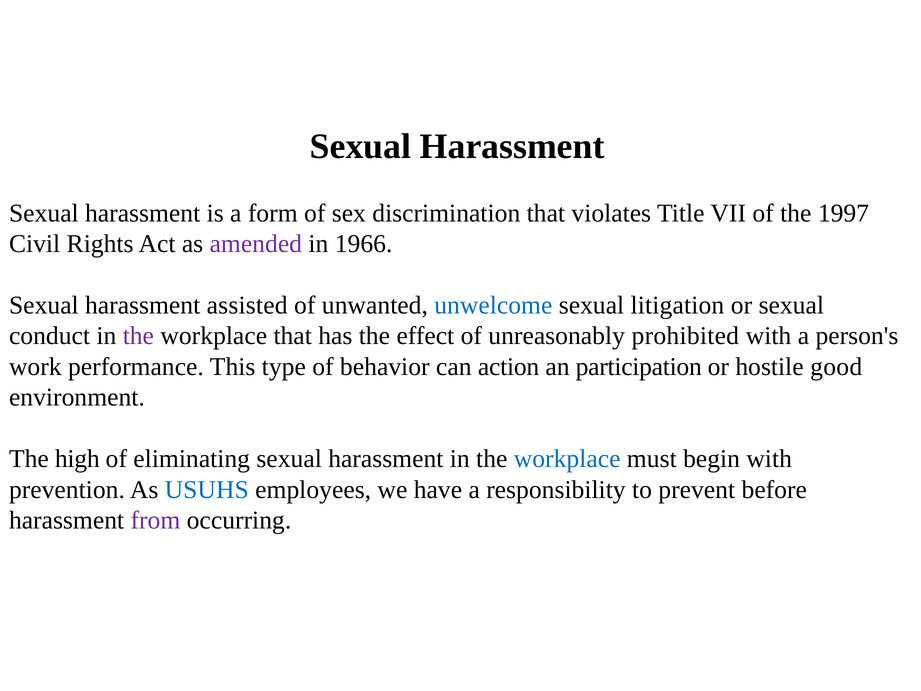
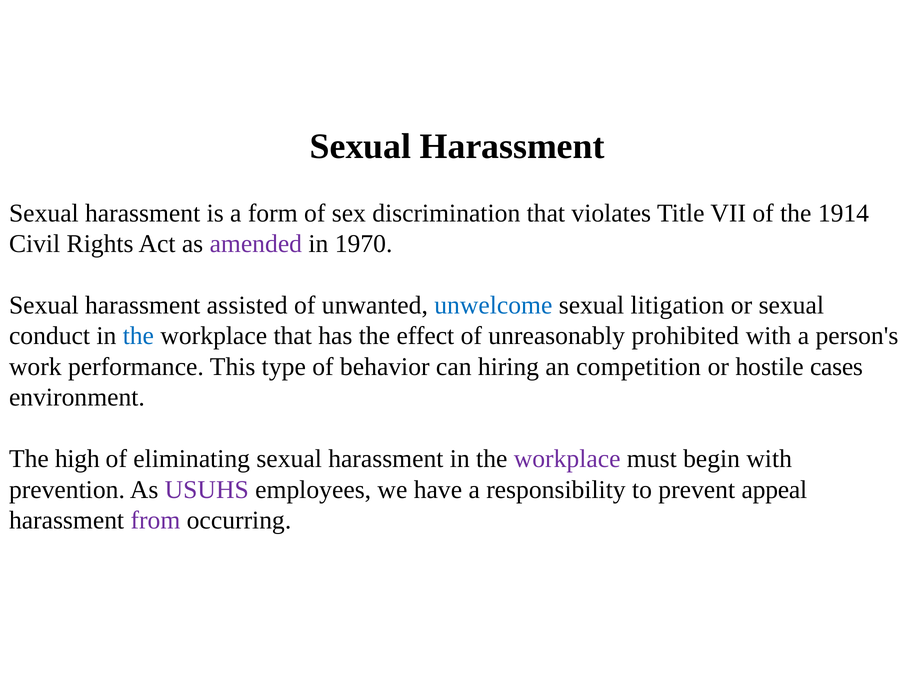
1997: 1997 -> 1914
1966: 1966 -> 1970
the at (138, 336) colour: purple -> blue
action: action -> hiring
participation: participation -> competition
good: good -> cases
workplace at (567, 459) colour: blue -> purple
USUHS colour: blue -> purple
before: before -> appeal
